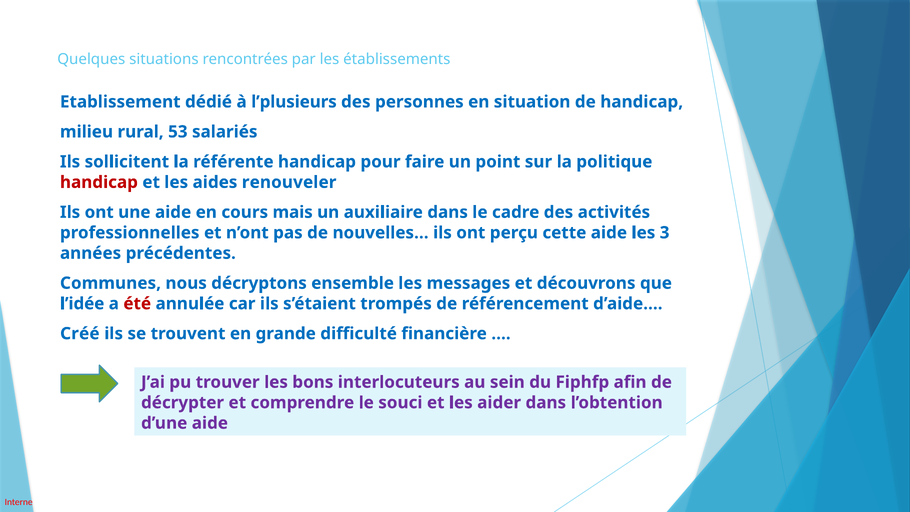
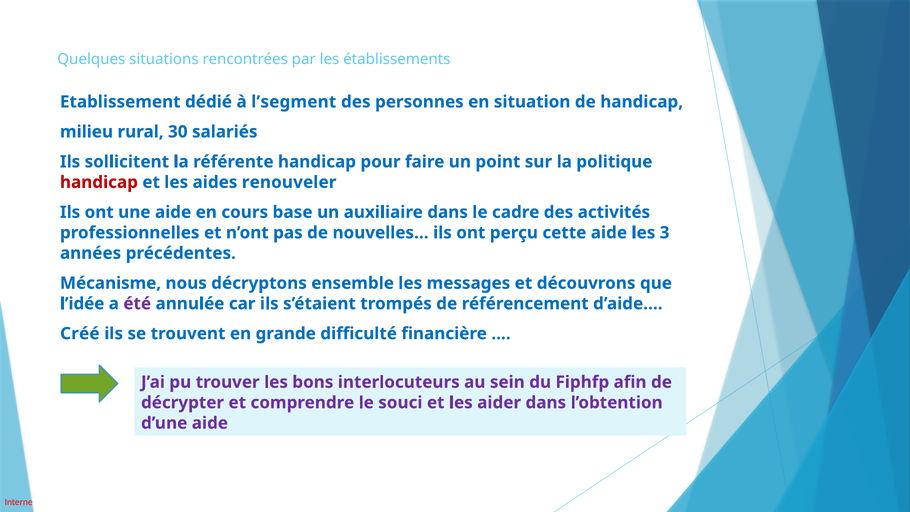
l’plusieurs: l’plusieurs -> l’segment
53: 53 -> 30
mais: mais -> base
Communes: Communes -> Mécanisme
été colour: red -> purple
